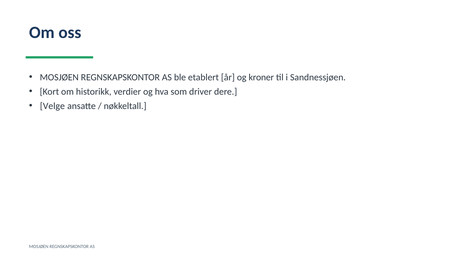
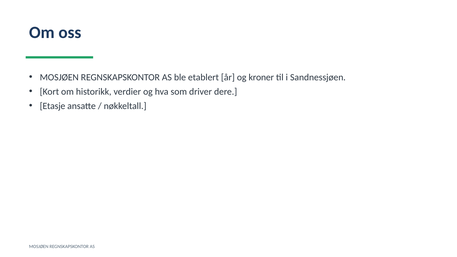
Velge: Velge -> Etasje
